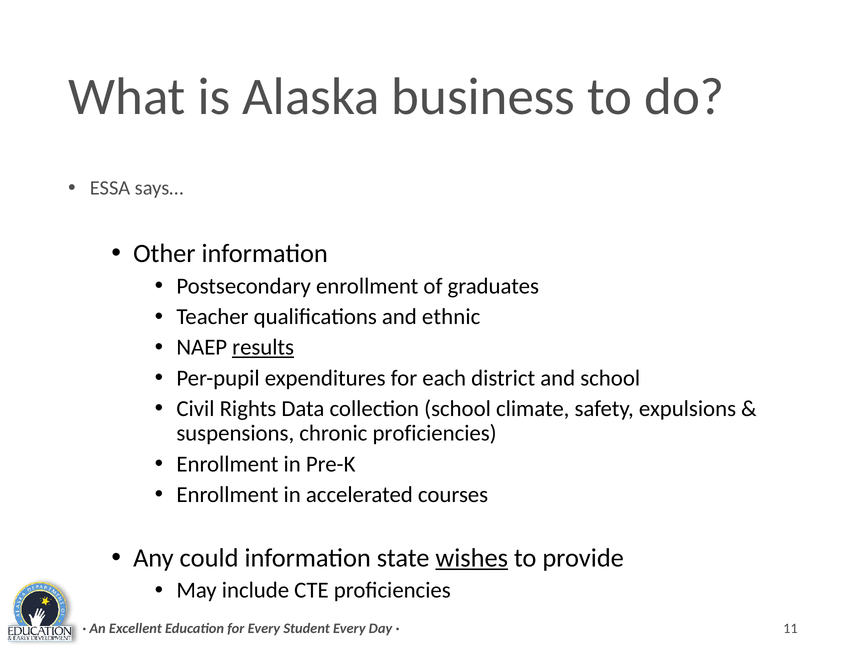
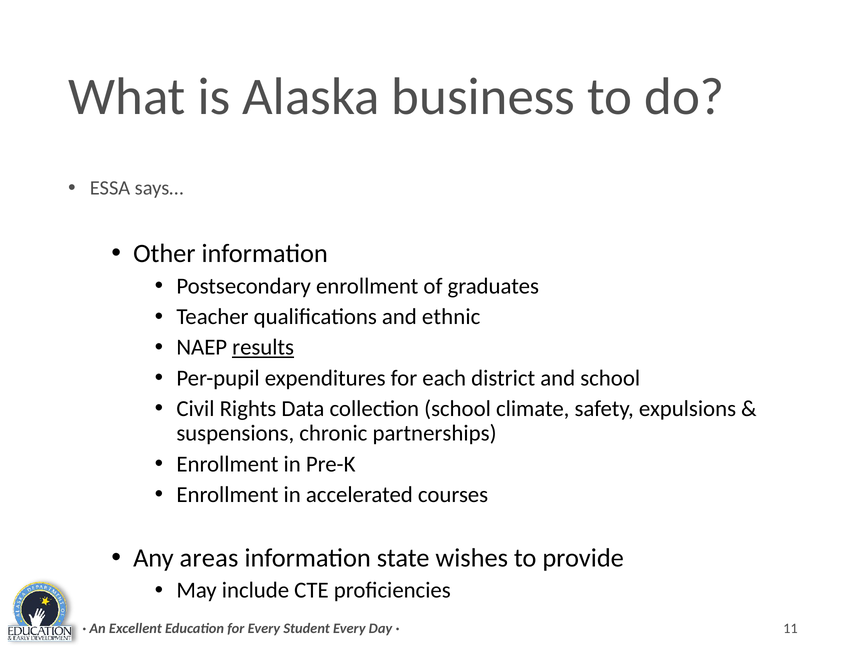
chronic proficiencies: proficiencies -> partnerships
could: could -> areas
wishes underline: present -> none
